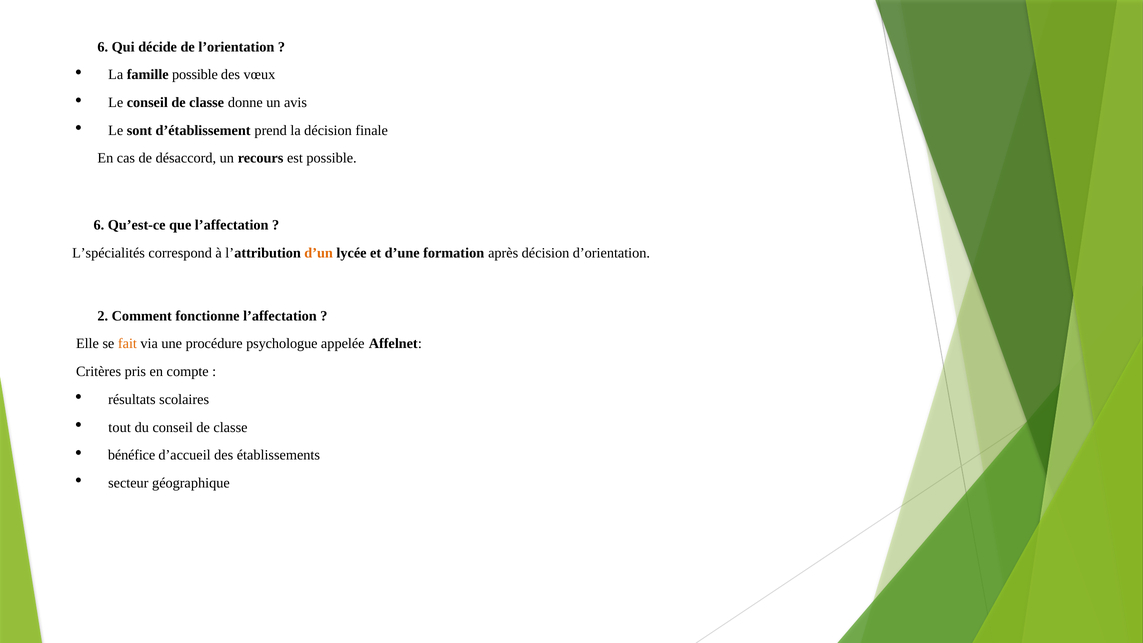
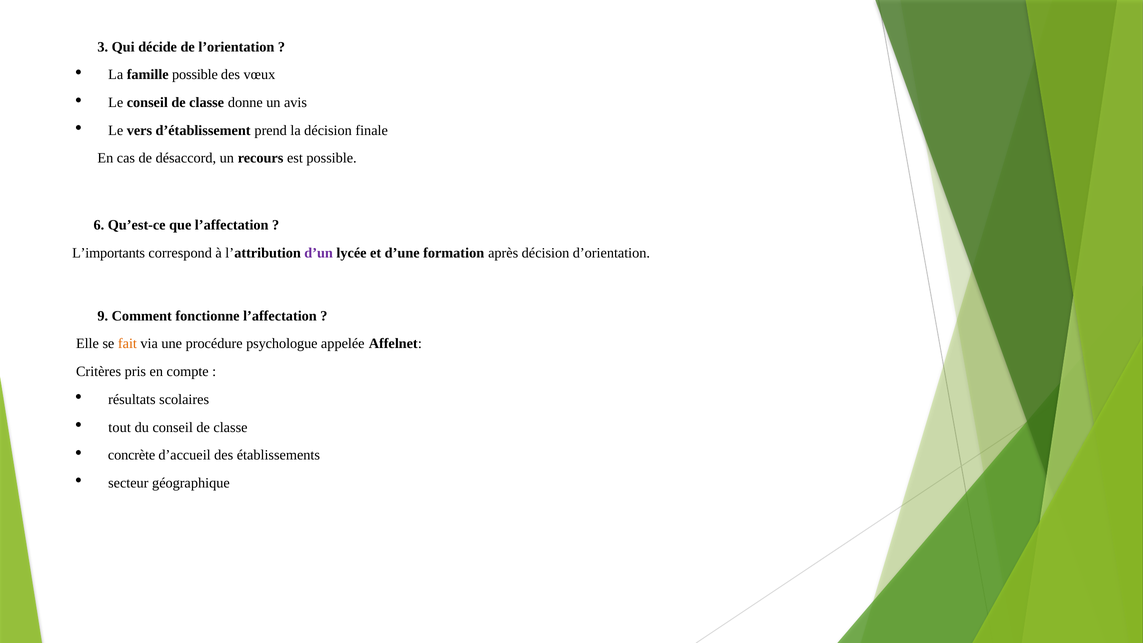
6 at (103, 47): 6 -> 3
sont: sont -> vers
L’spécialités: L’spécialités -> L’importants
d’un colour: orange -> purple
2: 2 -> 9
bénéfice: bénéfice -> concrète
